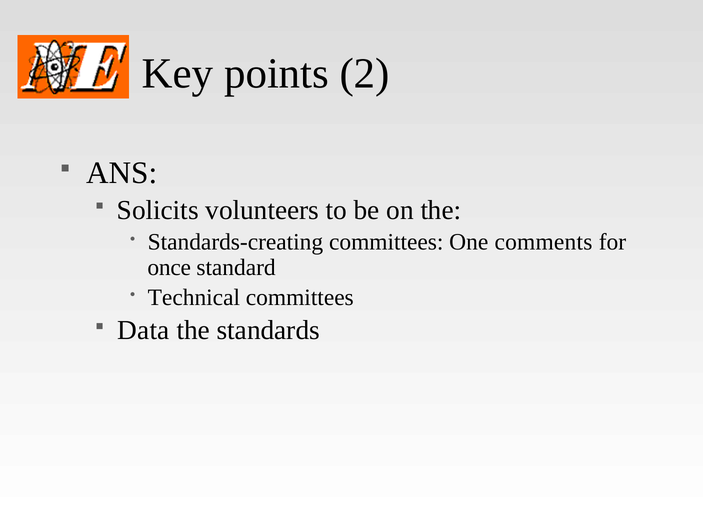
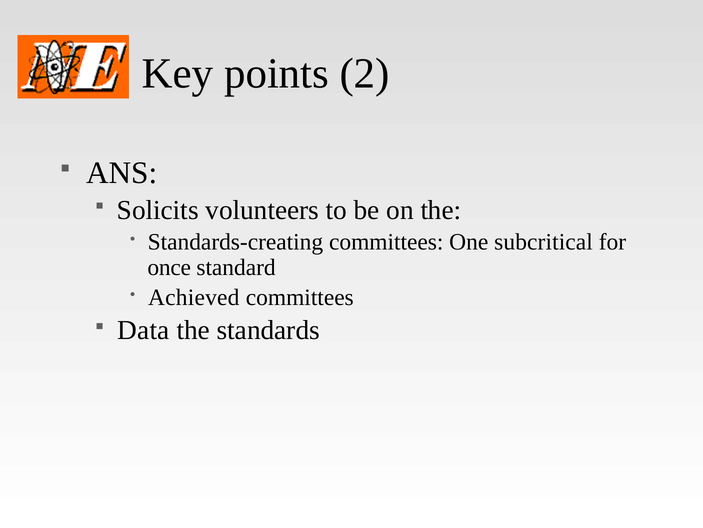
comments: comments -> subcritical
Technical: Technical -> Achieved
